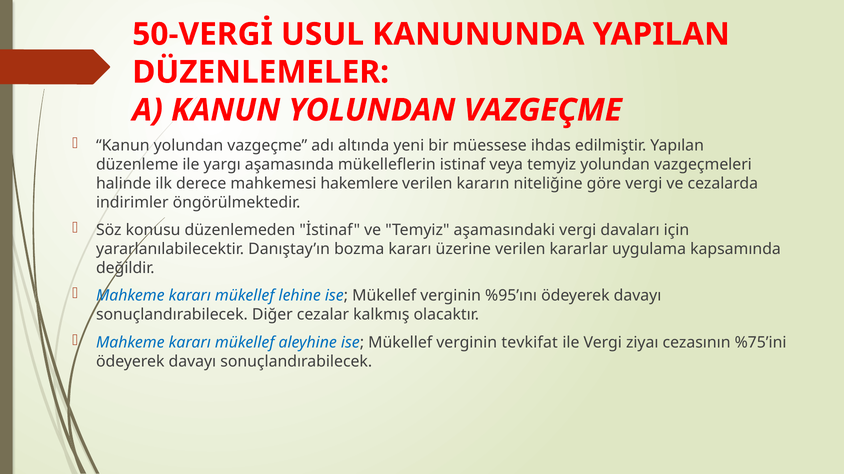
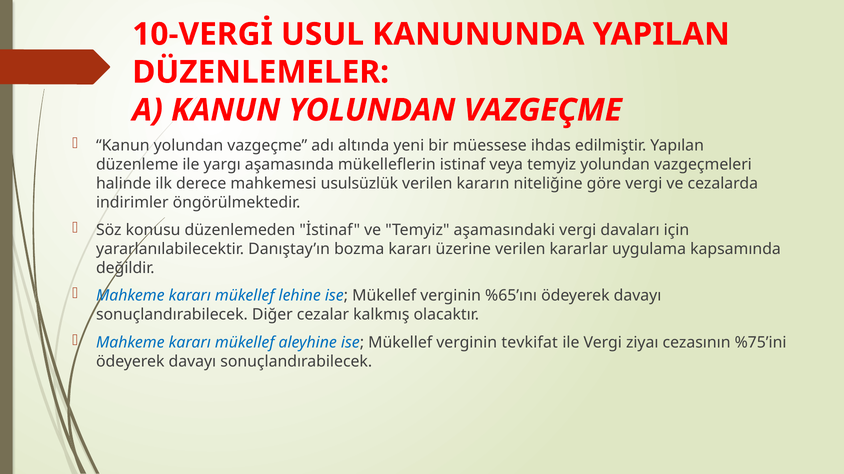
50-VERGİ: 50-VERGİ -> 10-VERGİ
hakemlere: hakemlere -> usulsüzlük
%95’ını: %95’ını -> %65’ını
